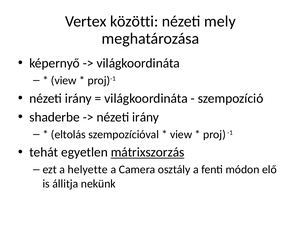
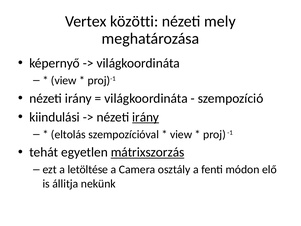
shaderbe: shaderbe -> kiindulási
irány at (146, 117) underline: none -> present
helyette: helyette -> letöltése
